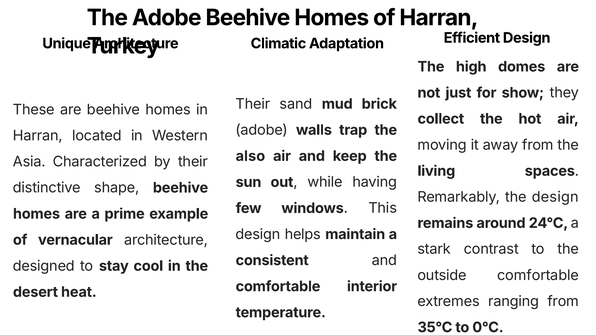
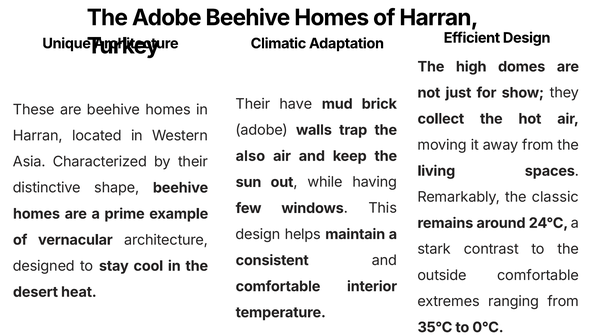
sand: sand -> have
the design: design -> classic
